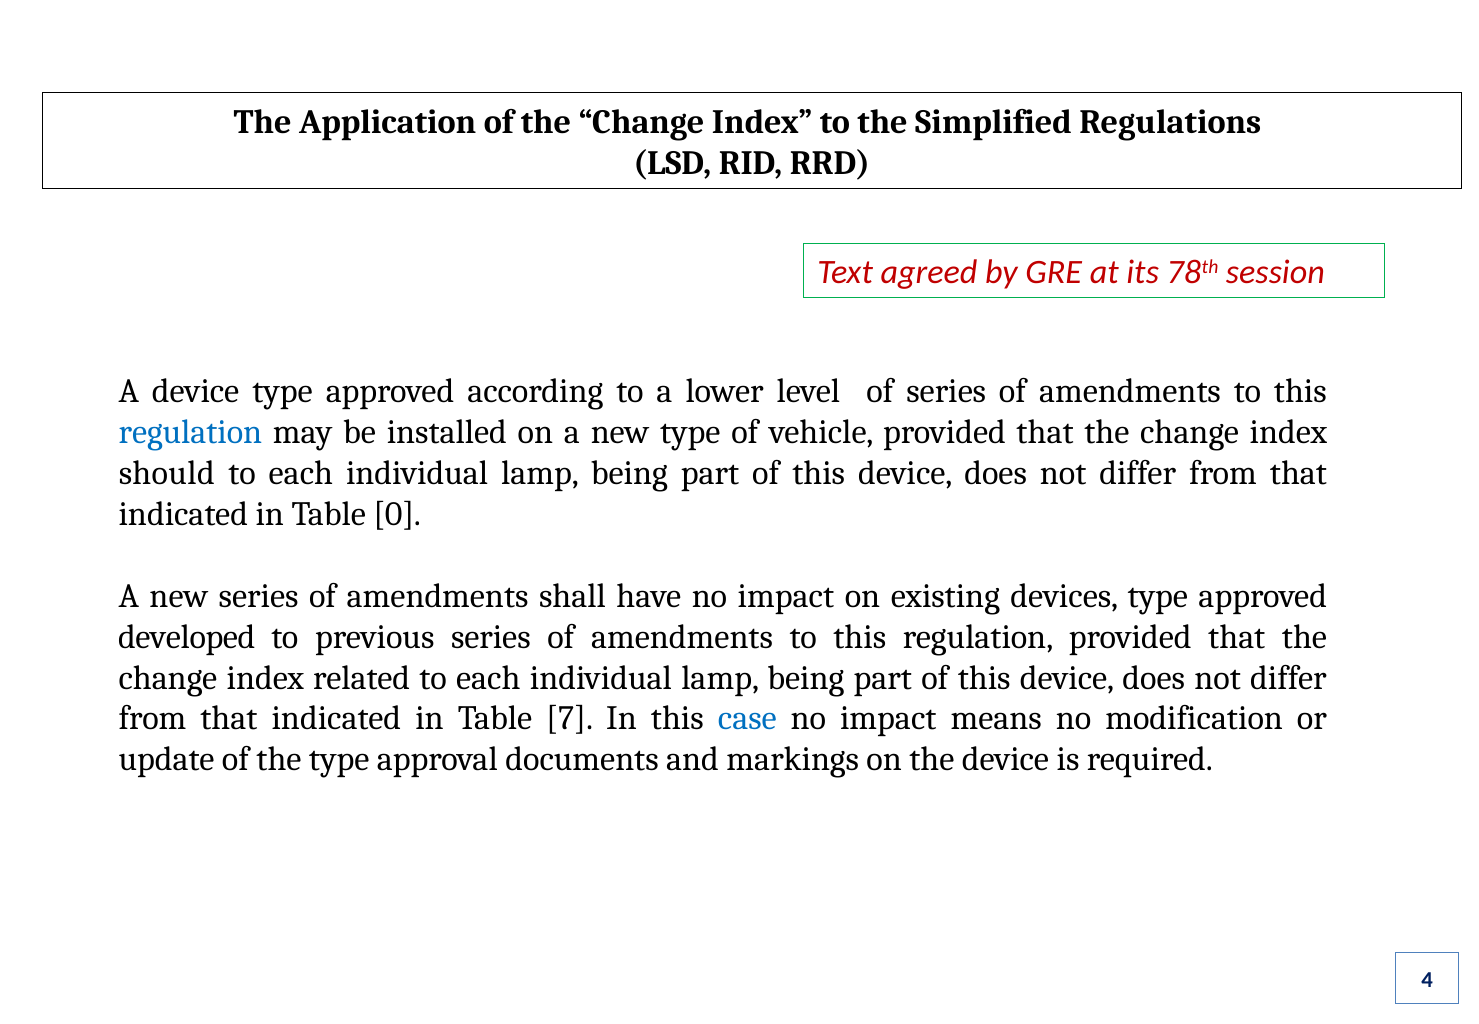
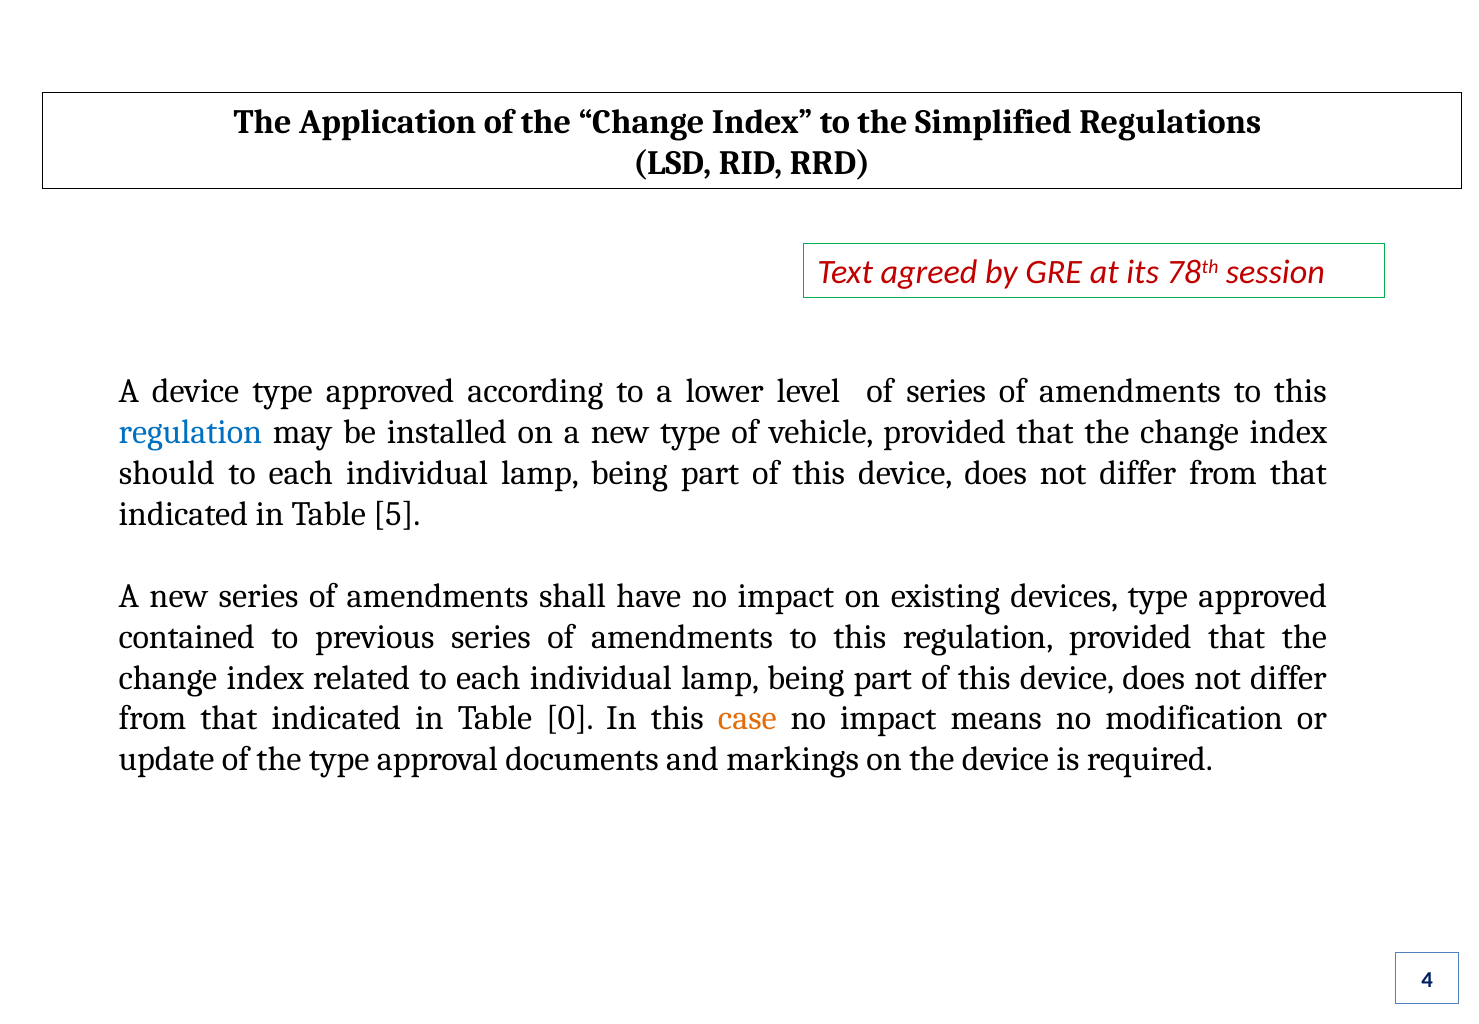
0: 0 -> 5
developed: developed -> contained
7: 7 -> 0
case colour: blue -> orange
